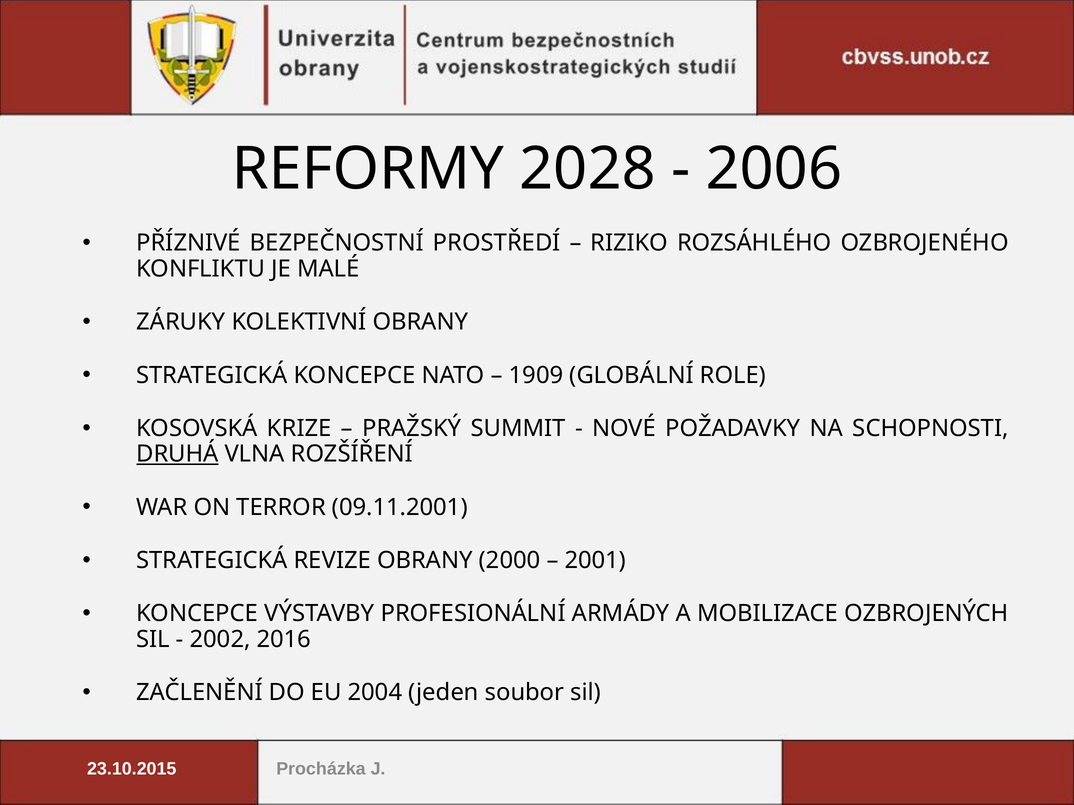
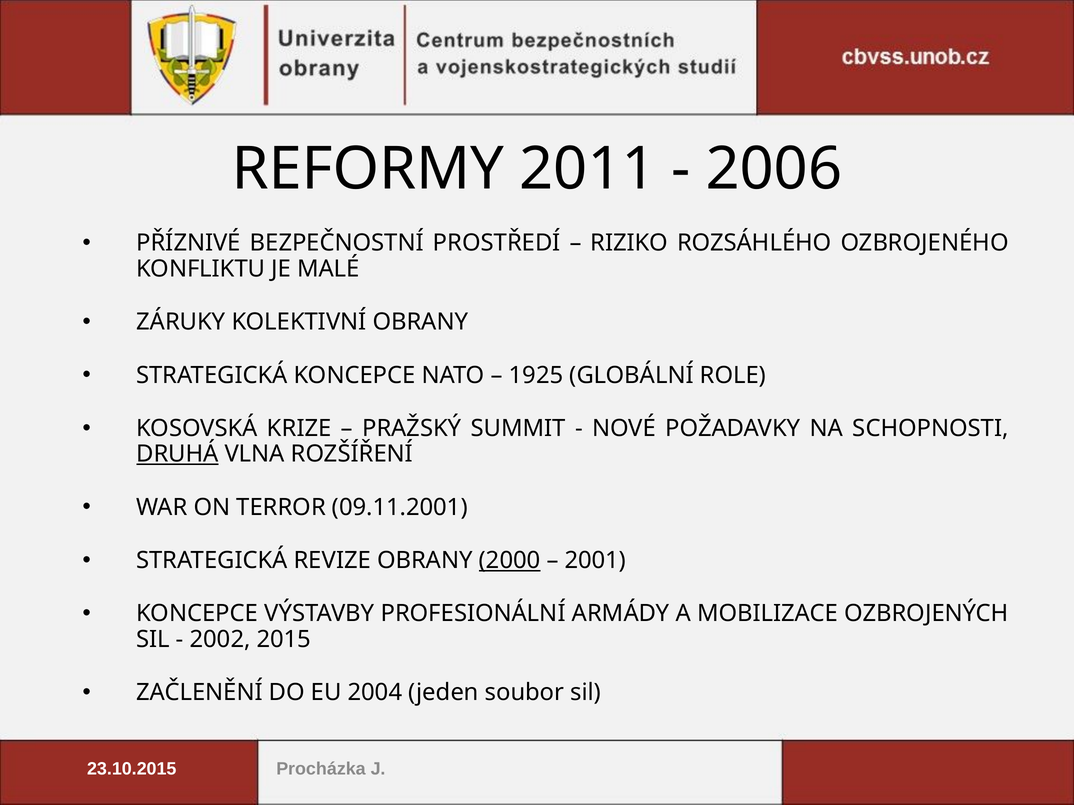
2028: 2028 -> 2011
1909: 1909 -> 1925
2000 underline: none -> present
2016: 2016 -> 2015
